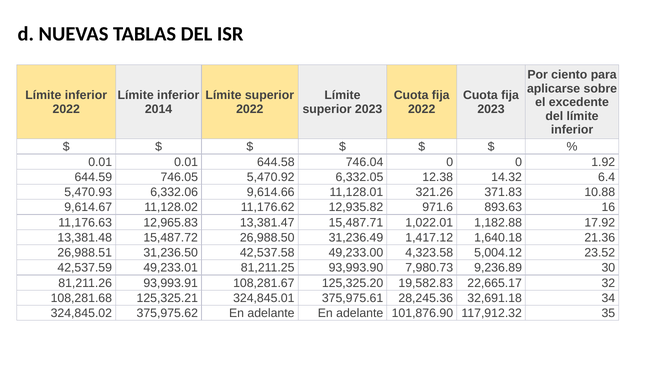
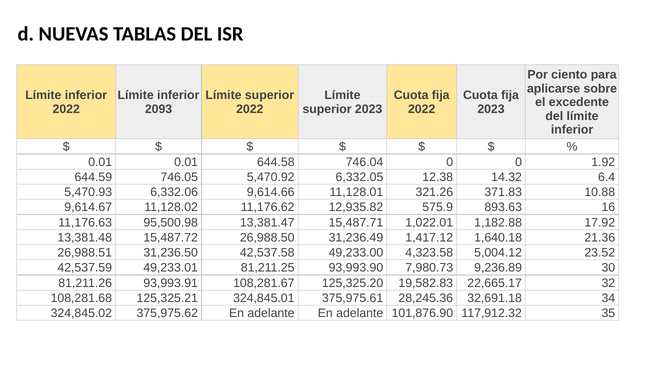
2014: 2014 -> 2093
971.6: 971.6 -> 575.9
12,965.83: 12,965.83 -> 95,500.98
